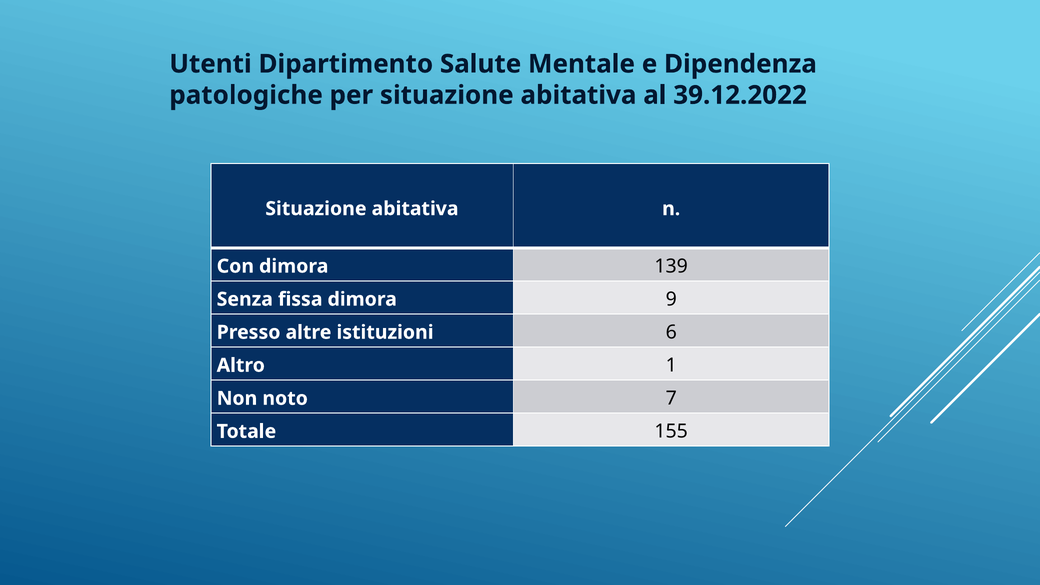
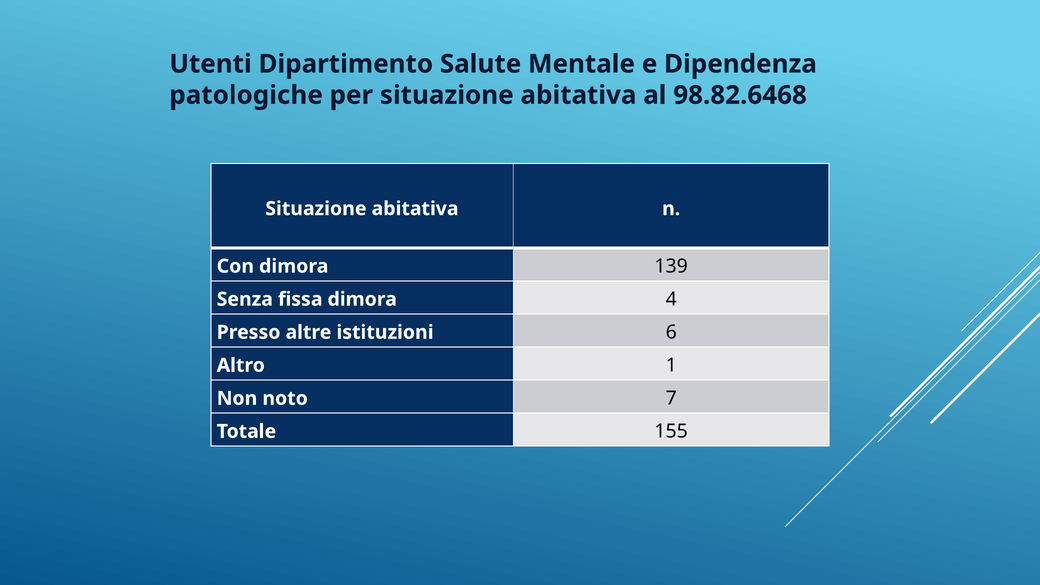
39.12.2022: 39.12.2022 -> 98.82.6468
9: 9 -> 4
